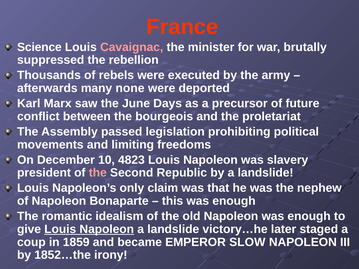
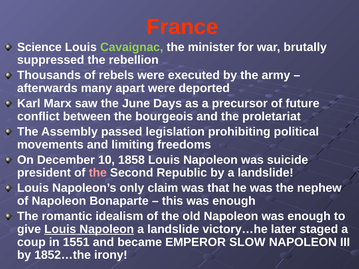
Cavaignac colour: pink -> light green
none: none -> apart
4823: 4823 -> 1858
slavery: slavery -> suicide
1859: 1859 -> 1551
